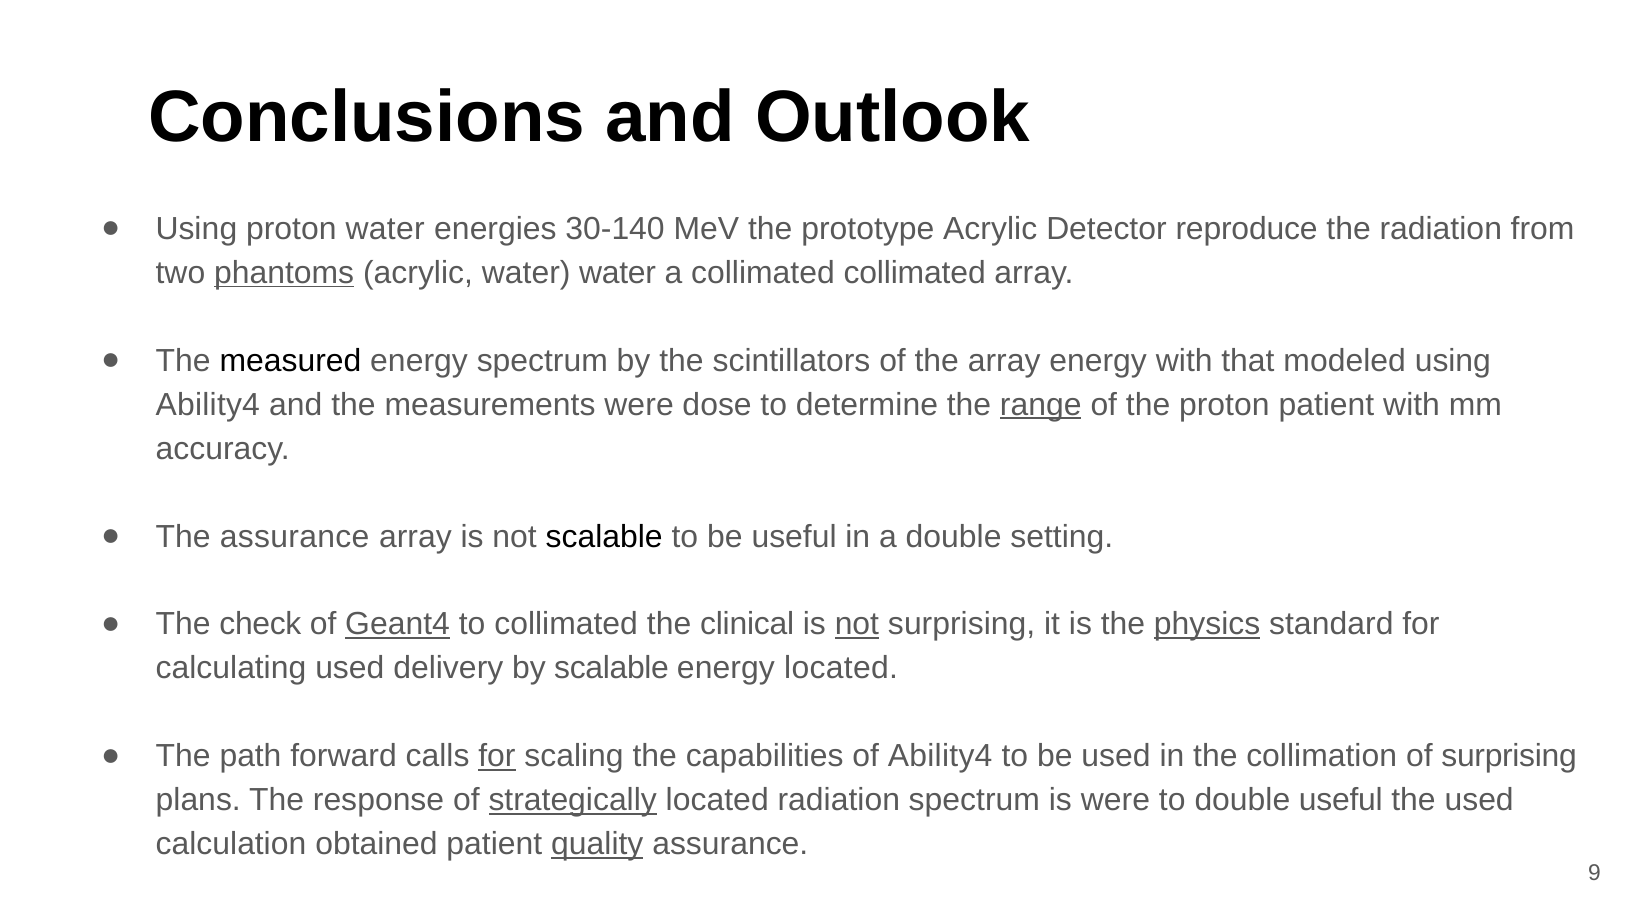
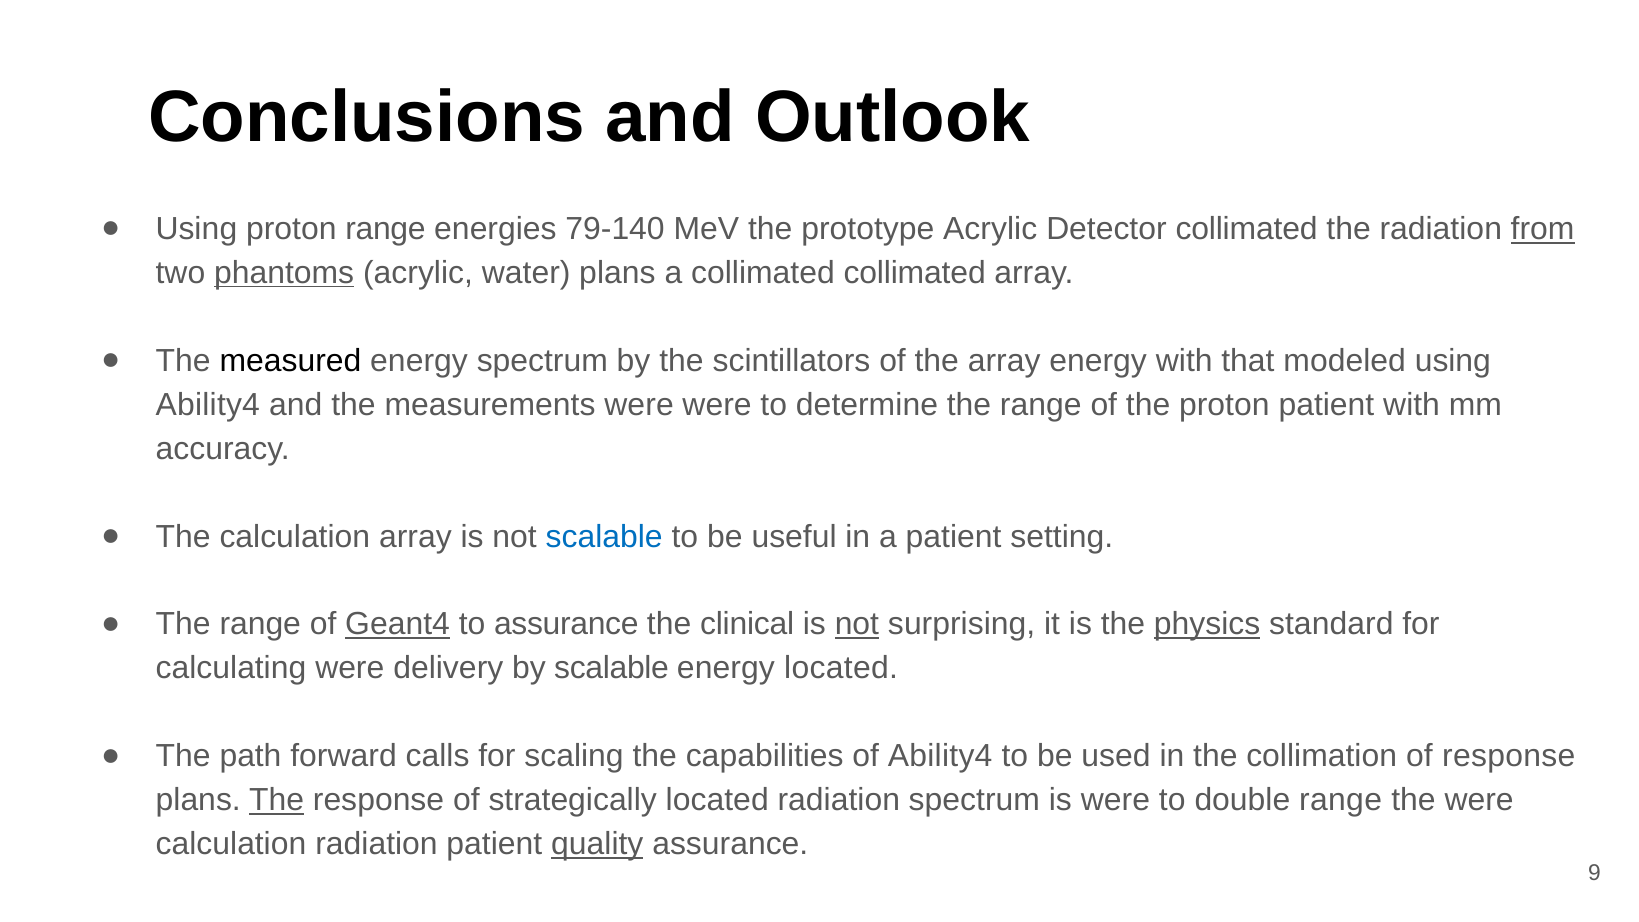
proton water: water -> range
30-140: 30-140 -> 79-140
Detector reproduce: reproduce -> collimated
from underline: none -> present
water water: water -> plans
were dose: dose -> were
range at (1041, 405) underline: present -> none
The assurance: assurance -> calculation
scalable at (604, 536) colour: black -> blue
a double: double -> patient
check at (260, 624): check -> range
to collimated: collimated -> assurance
calculating used: used -> were
for at (497, 756) underline: present -> none
of surprising: surprising -> response
The at (277, 800) underline: none -> present
strategically underline: present -> none
double useful: useful -> range
the used: used -> were
calculation obtained: obtained -> radiation
